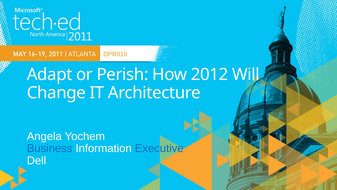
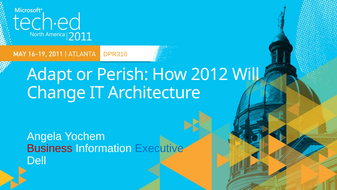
Business colour: blue -> red
